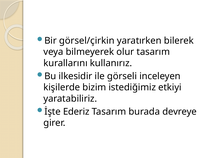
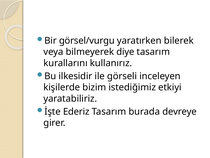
görsel/çirkin: görsel/çirkin -> görsel/vurgu
olur: olur -> diye
